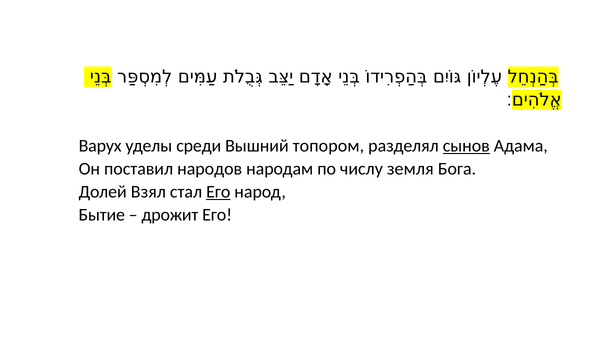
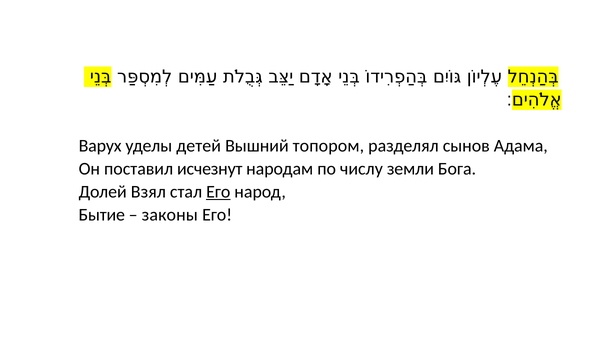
среди: среди -> детей
сынов underline: present -> none
народов: народов -> исчезнут
земля: земля -> земли
дрожит: дрожит -> законы
